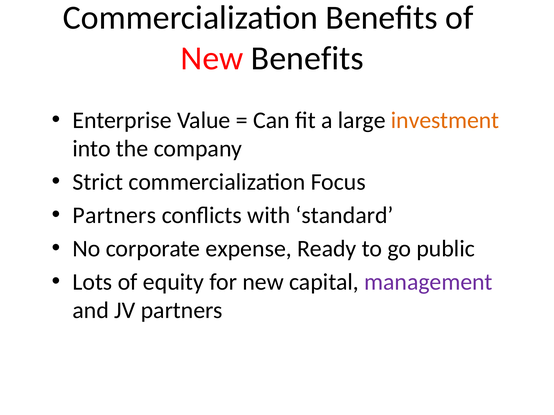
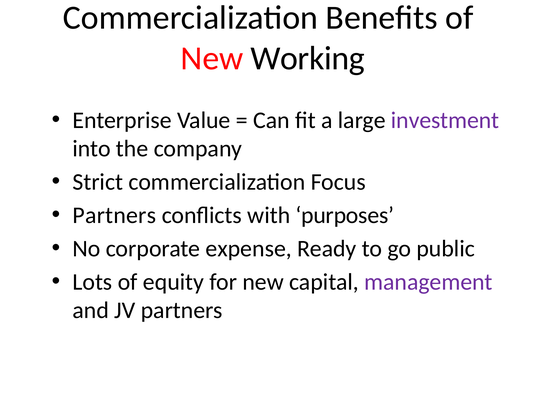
New Benefits: Benefits -> Working
investment colour: orange -> purple
standard: standard -> purposes
